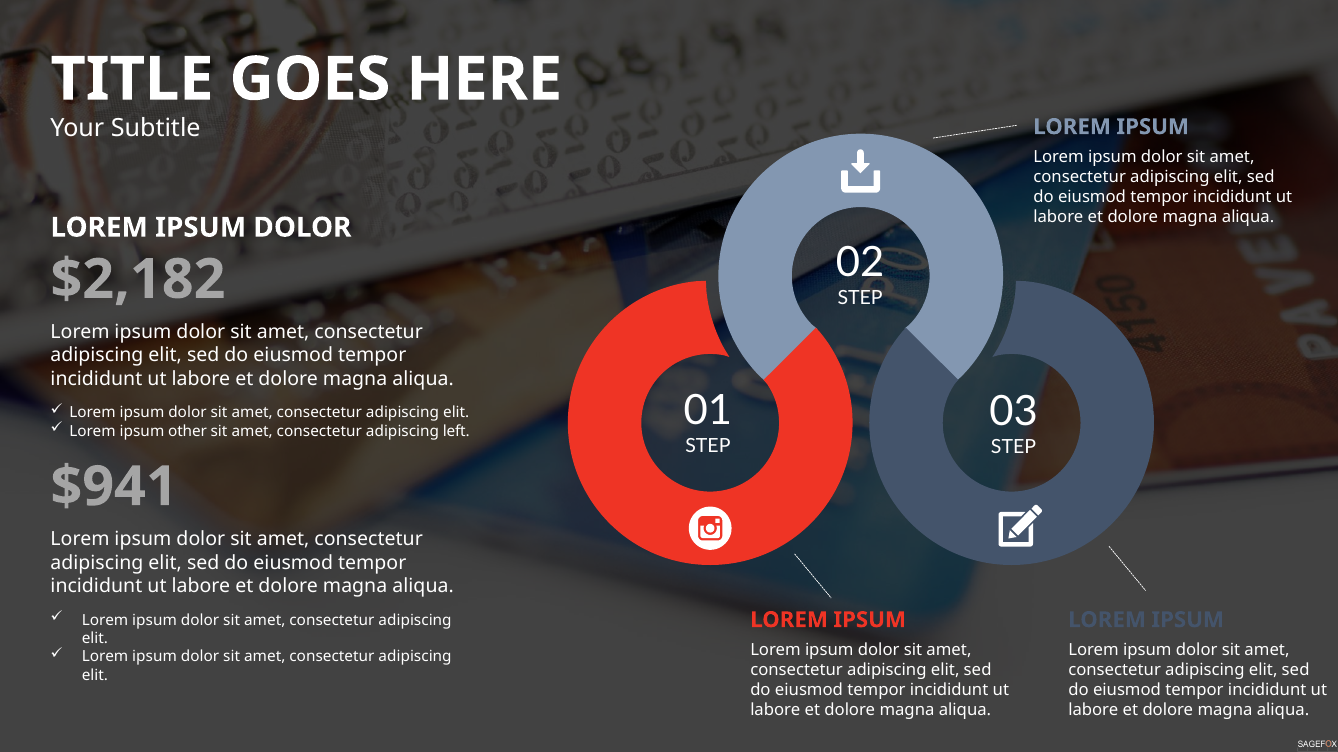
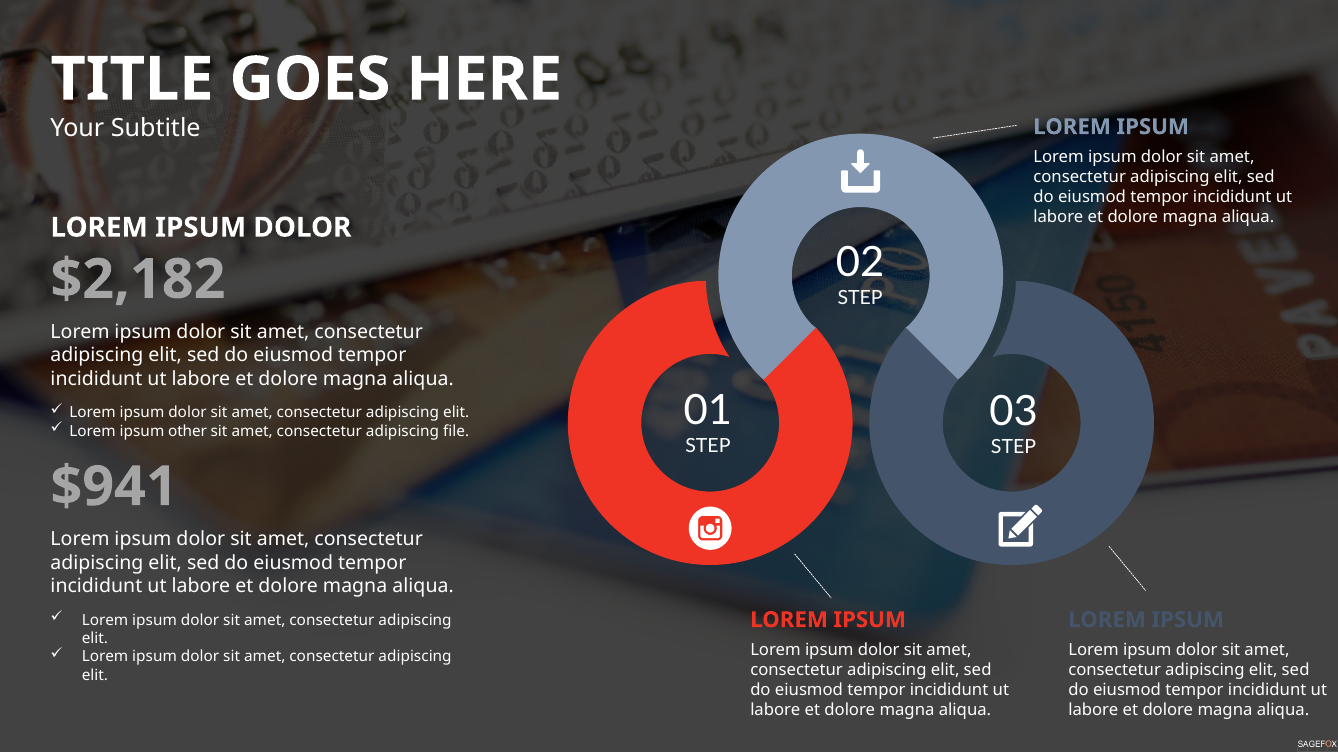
left: left -> file
